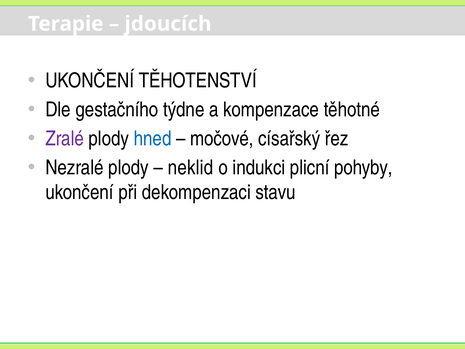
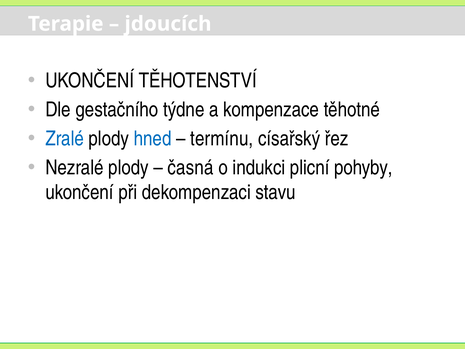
Zralé colour: purple -> blue
močové: močové -> termínu
neklid: neklid -> časná
